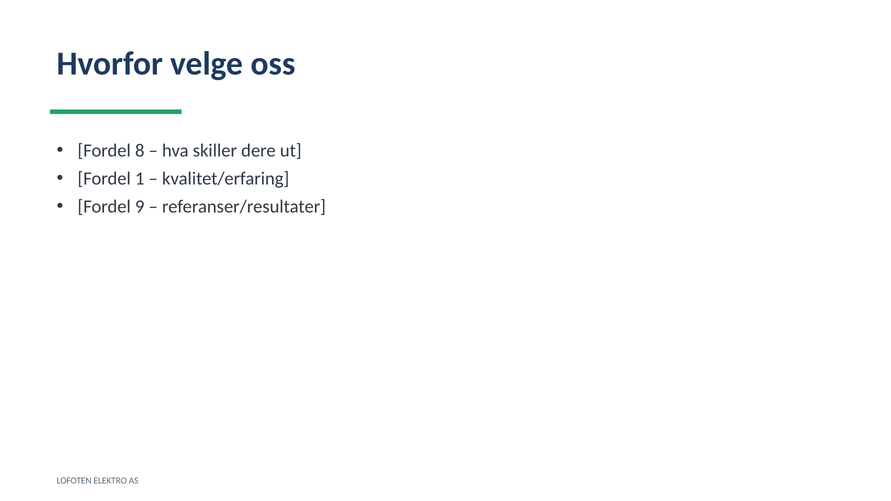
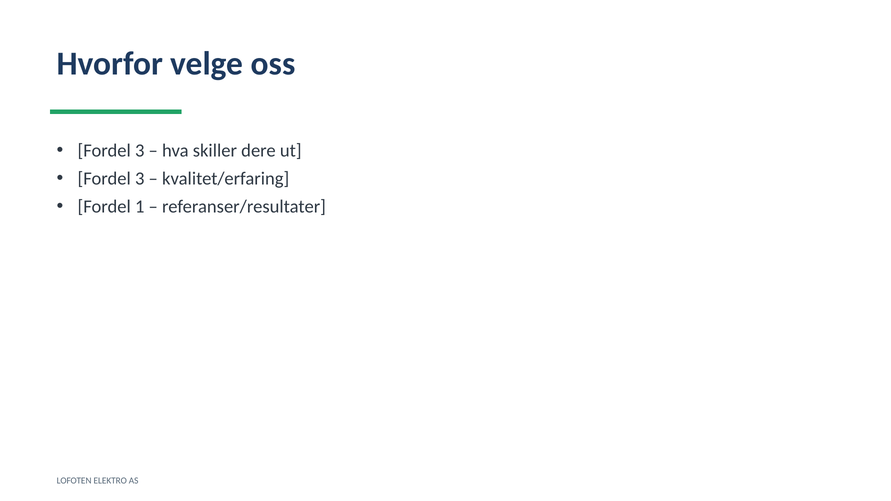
8 at (140, 151): 8 -> 3
1 at (140, 179): 1 -> 3
9: 9 -> 1
